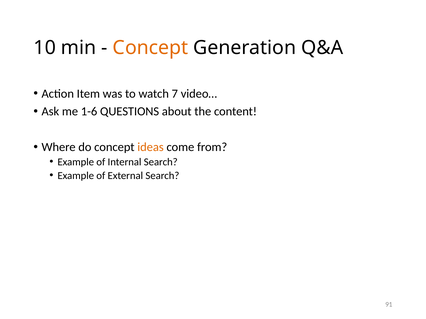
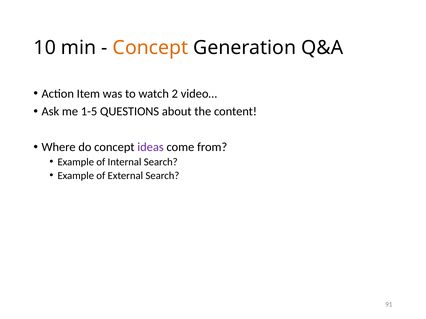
7: 7 -> 2
1-6: 1-6 -> 1-5
ideas colour: orange -> purple
